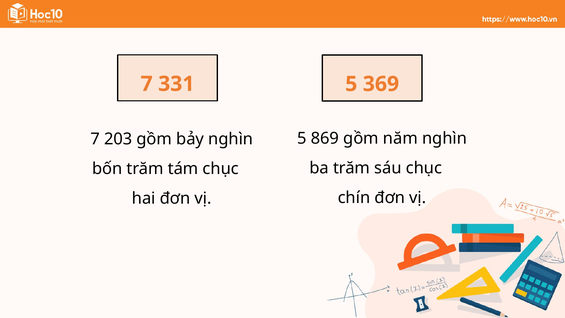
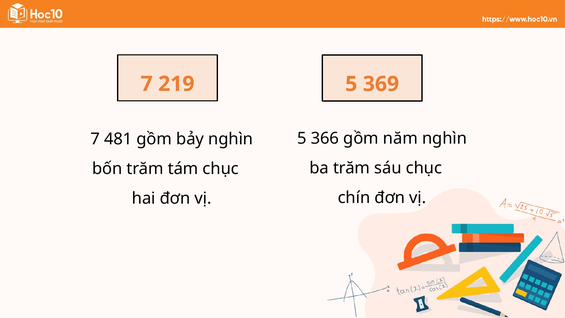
331: 331 -> 219
869: 869 -> 366
203: 203 -> 481
